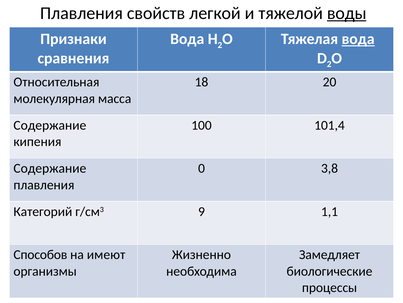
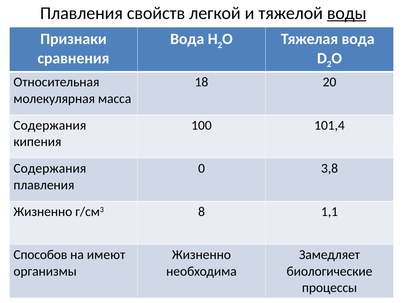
вода at (358, 39) underline: present -> none
Содержание at (50, 125): Содержание -> Содержания
Содержание at (50, 168): Содержание -> Содержания
Категорий at (43, 211): Категорий -> Жизненно
9: 9 -> 8
